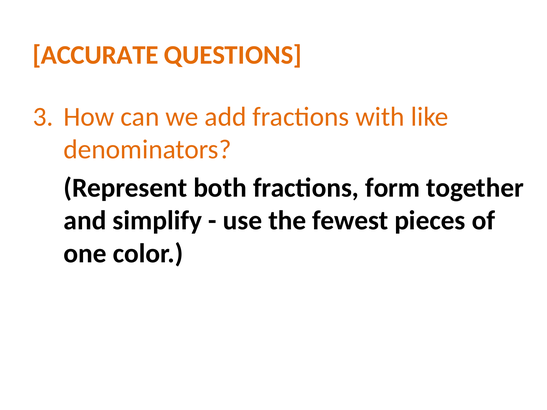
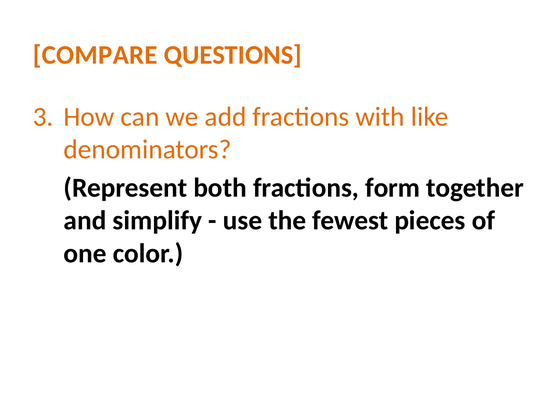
ACCURATE: ACCURATE -> COMPARE
